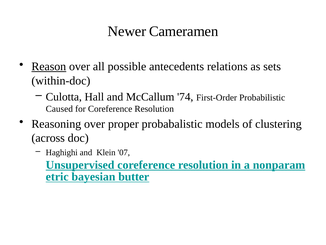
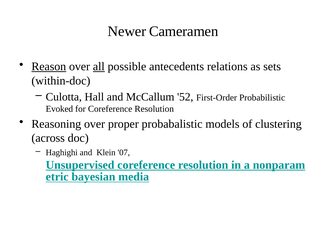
all underline: none -> present
74: 74 -> 52
Caused: Caused -> Evoked
butter: butter -> media
